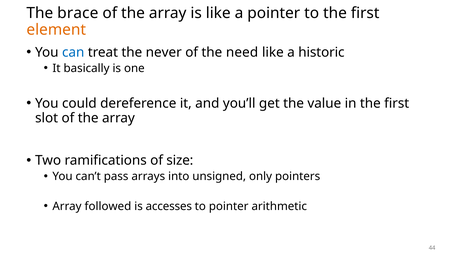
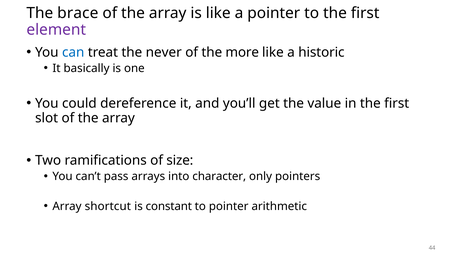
element colour: orange -> purple
need: need -> more
unsigned: unsigned -> character
followed: followed -> shortcut
accesses: accesses -> constant
